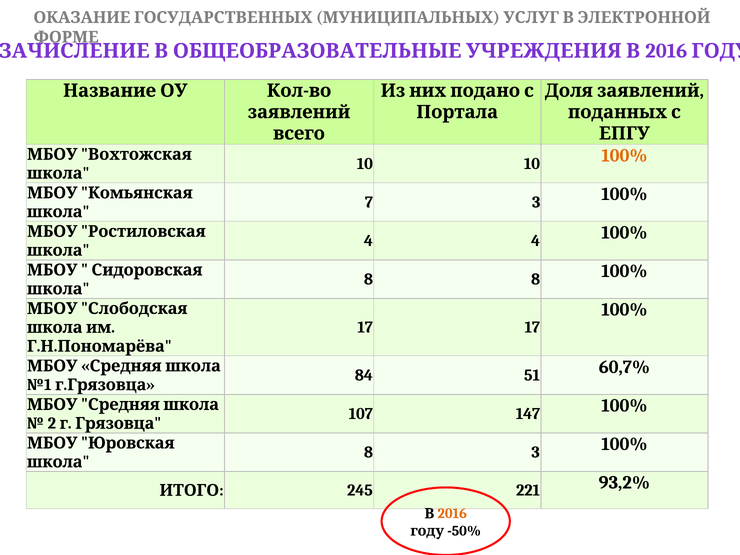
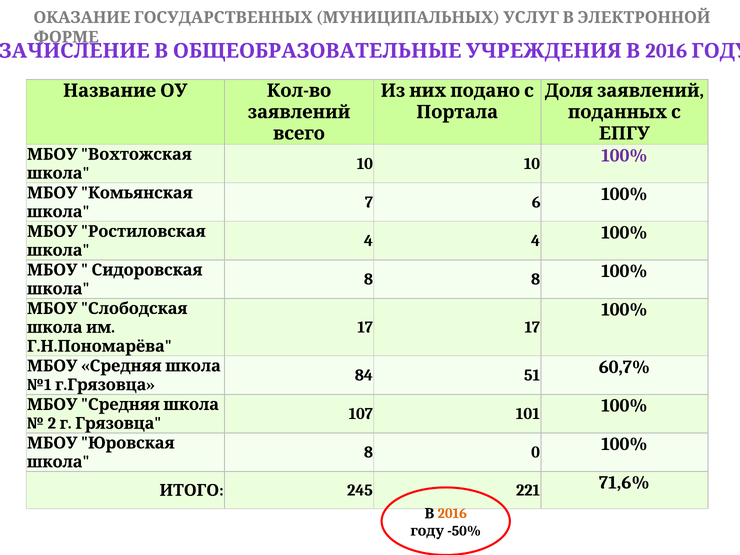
100% at (624, 156) colour: orange -> purple
7 3: 3 -> 6
147: 147 -> 101
8 3: 3 -> 0
93,2%: 93,2% -> 71,6%
